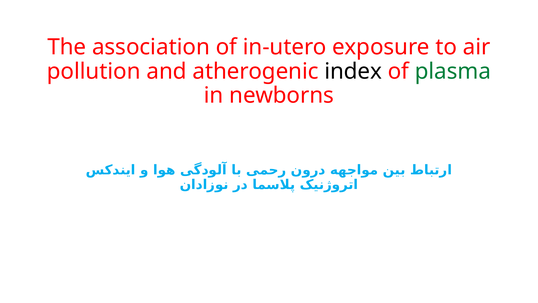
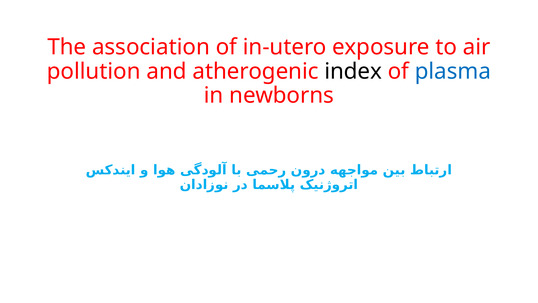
plasma colour: green -> blue
